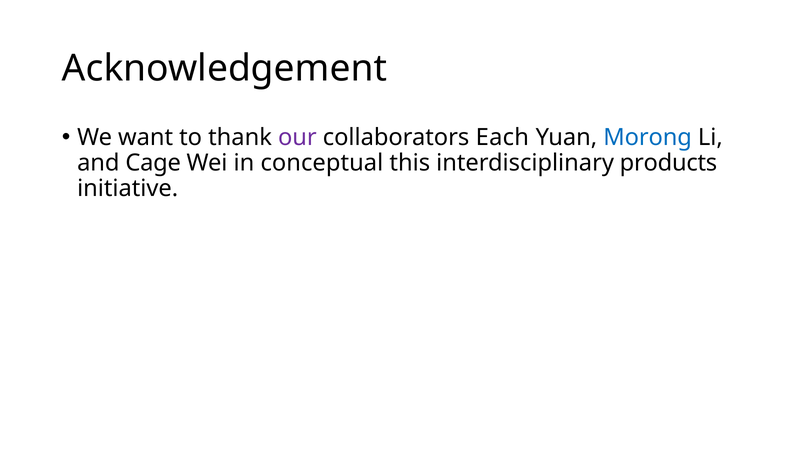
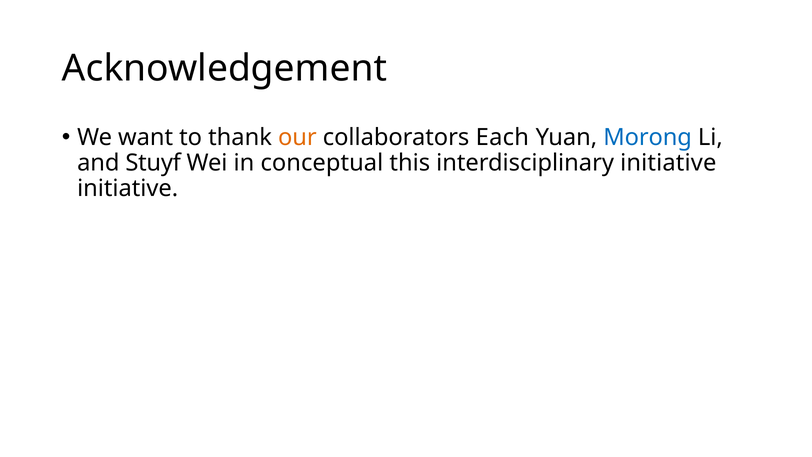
our colour: purple -> orange
Cage: Cage -> Stuyf
interdisciplinary products: products -> initiative
